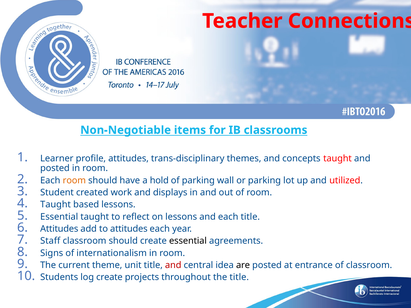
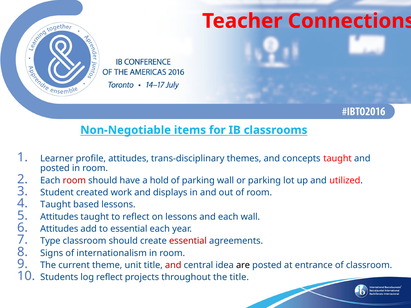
room at (74, 180) colour: orange -> red
Essential at (59, 217): Essential -> Attitudes
each title: title -> wall
to attitudes: attitudes -> essential
Staff: Staff -> Type
essential at (188, 241) colour: black -> red
log create: create -> reflect
